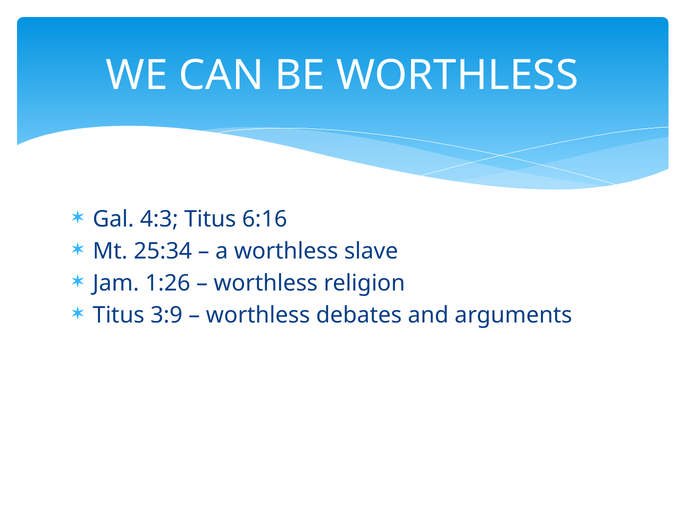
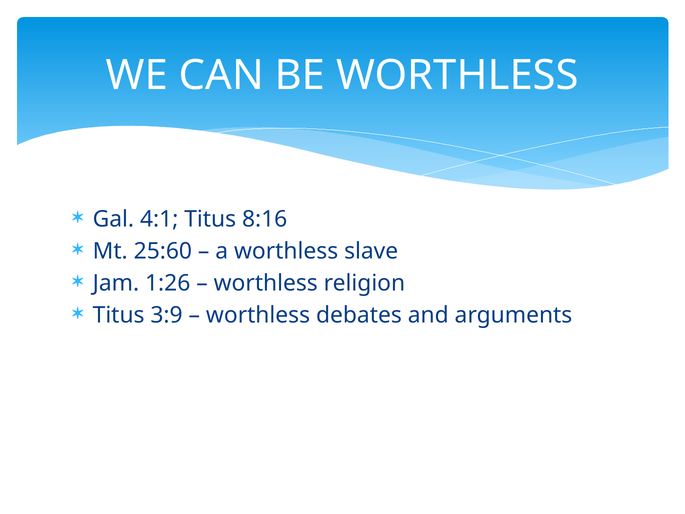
4:3: 4:3 -> 4:1
6:16: 6:16 -> 8:16
25:34: 25:34 -> 25:60
